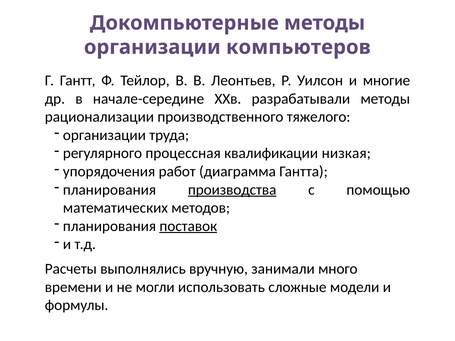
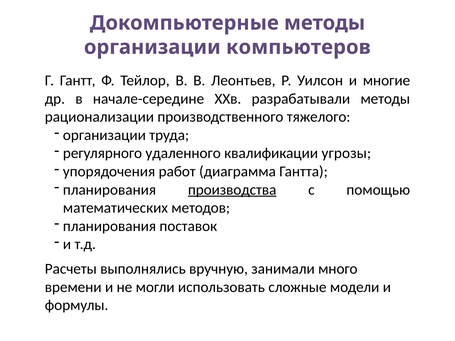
процессная: процессная -> удаленного
низкая: низкая -> угрозы
поставок underline: present -> none
